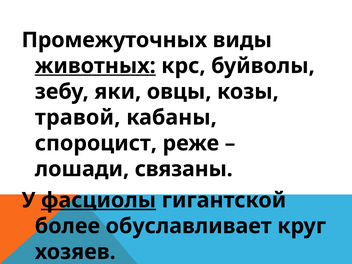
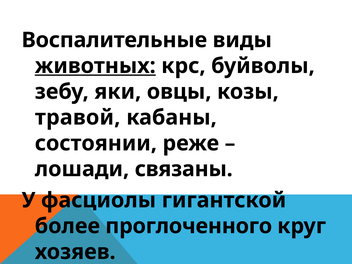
Промежуточных: Промежуточных -> Воспалительные
спороцист: спороцист -> состоянии
фасциолы underline: present -> none
обуславливает: обуславливает -> проглоченного
